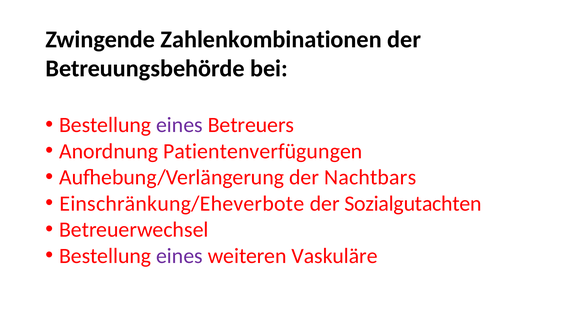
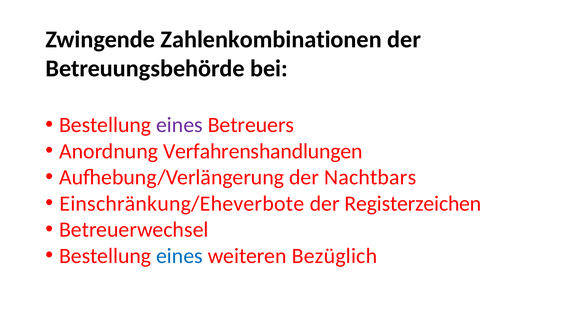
Patientenverfügungen: Patientenverfügungen -> Verfahrenshandlungen
Sozialgutachten: Sozialgutachten -> Registerzeichen
eines at (179, 256) colour: purple -> blue
Vaskuläre: Vaskuläre -> Bezüglich
